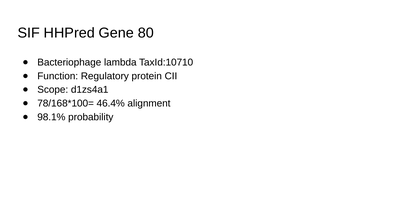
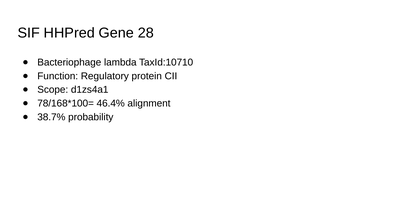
80: 80 -> 28
98.1%: 98.1% -> 38.7%
